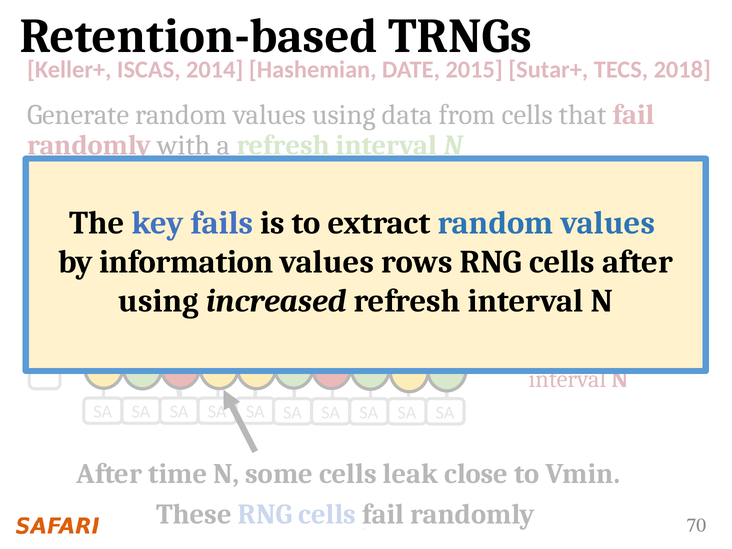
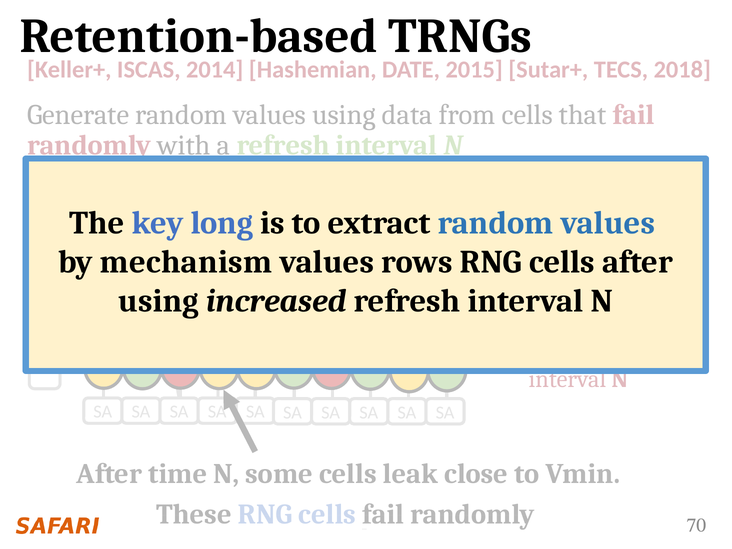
key fails: fails -> long
information: information -> mechanism
